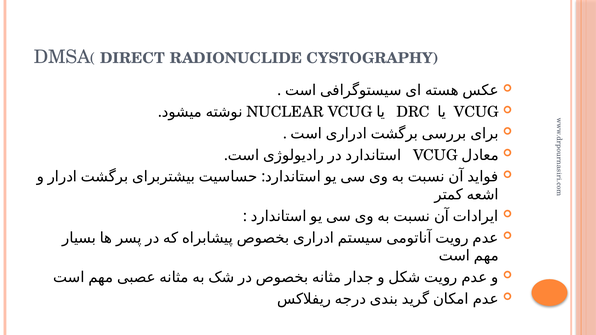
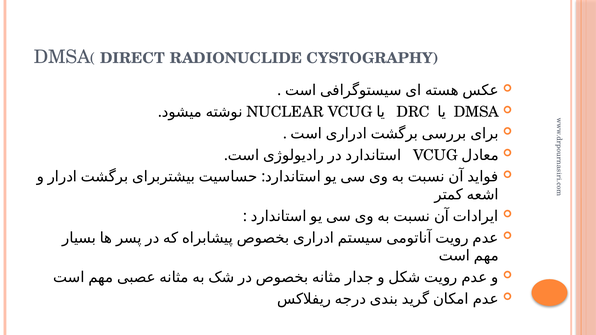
VCUG at (476, 112): VCUG -> DMSA
